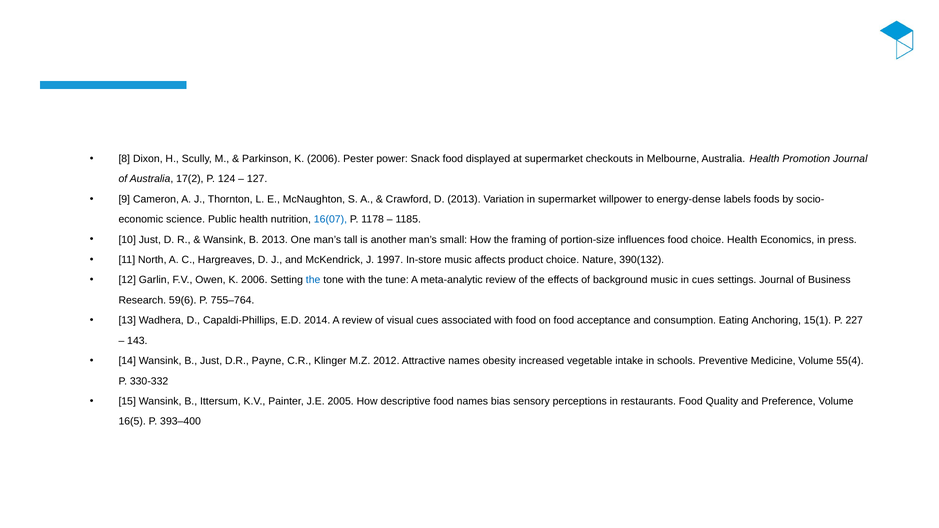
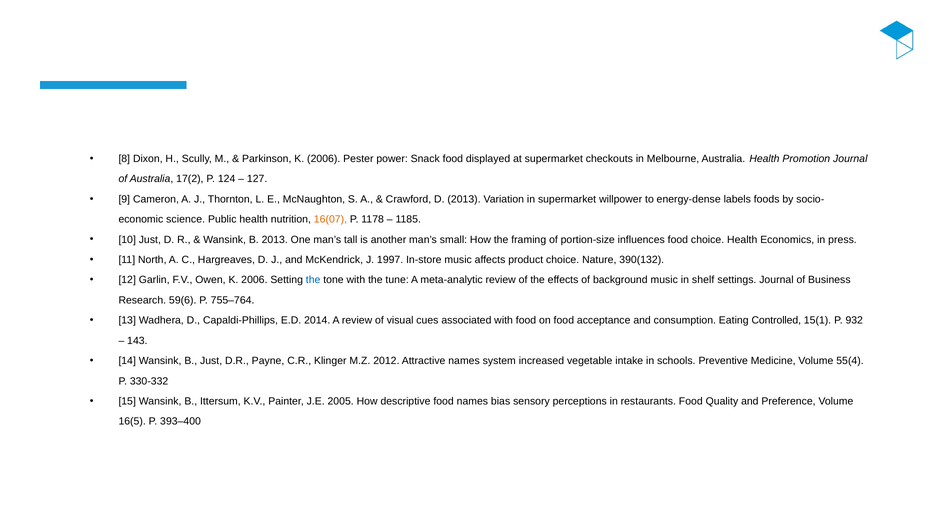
16(07 colour: blue -> orange
in cues: cues -> shelf
Anchoring: Anchoring -> Controlled
227: 227 -> 932
obesity: obesity -> system
